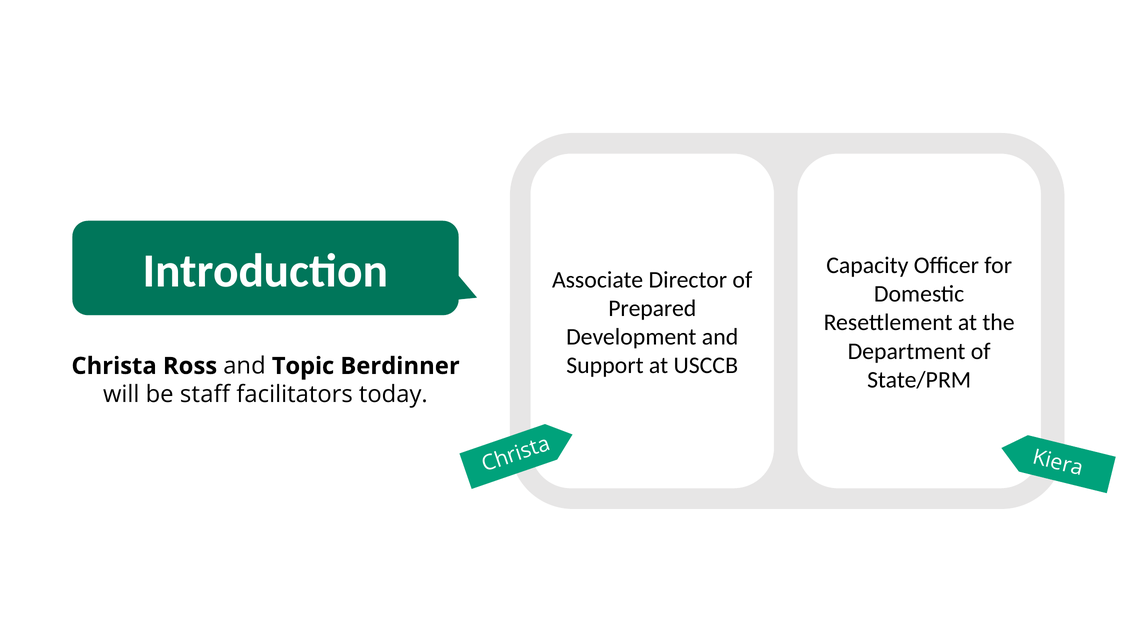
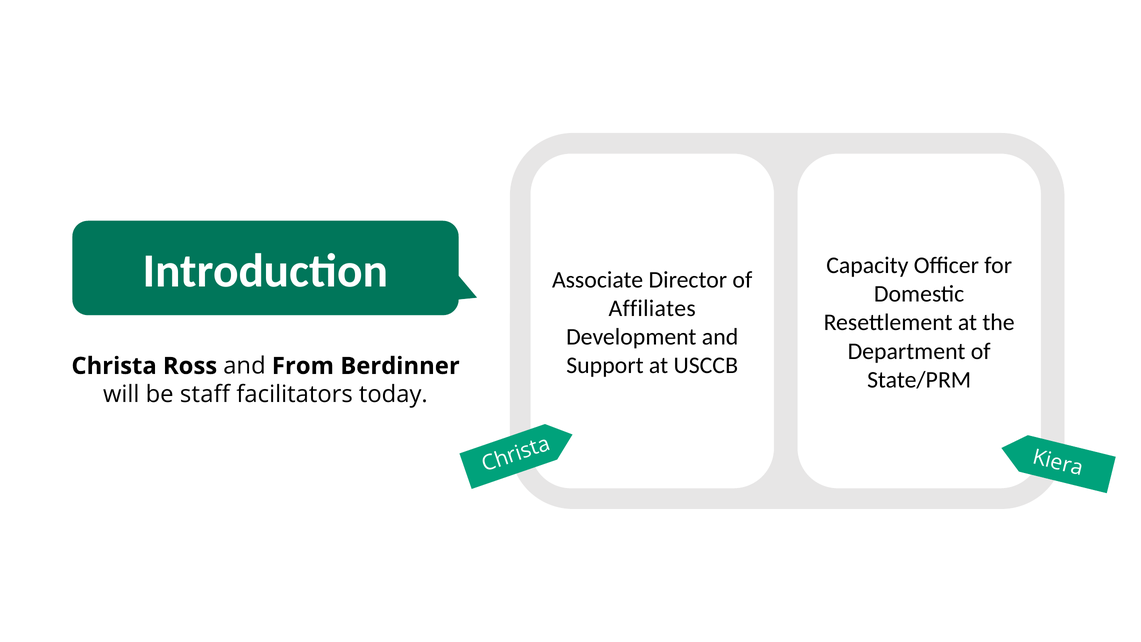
Prepared: Prepared -> Affiliates
Topic: Topic -> From
